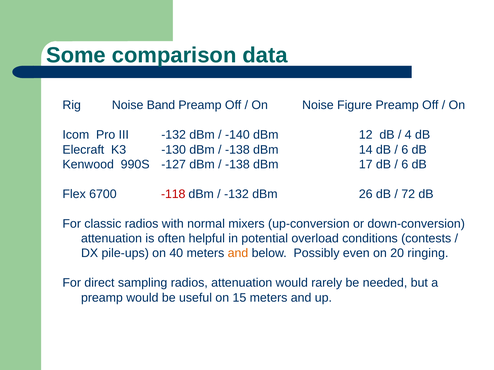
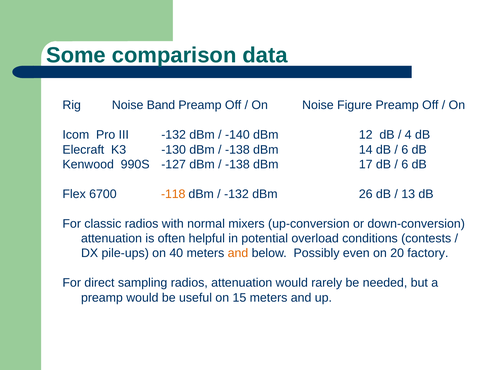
-118 colour: red -> orange
72: 72 -> 13
ringing: ringing -> factory
